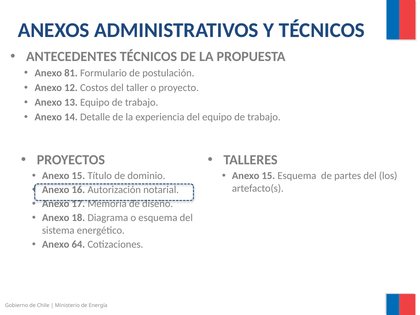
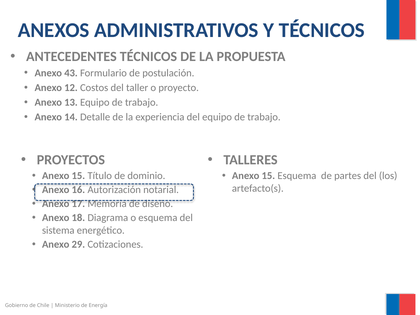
81: 81 -> 43
64: 64 -> 29
